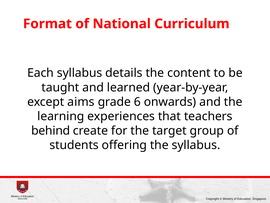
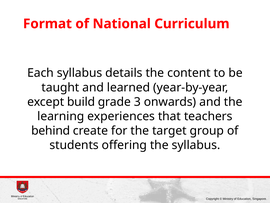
aims: aims -> build
6: 6 -> 3
